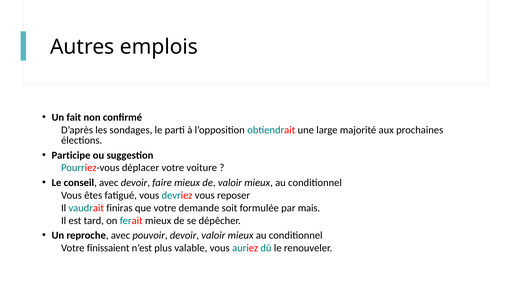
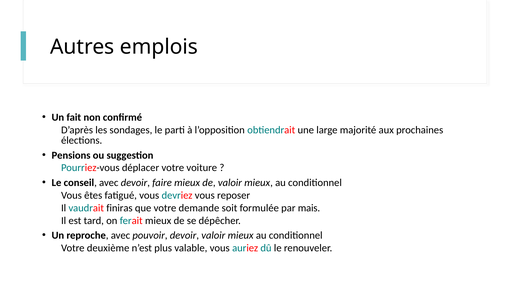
Participe: Participe -> Pensions
finissaient: finissaient -> deuxième
